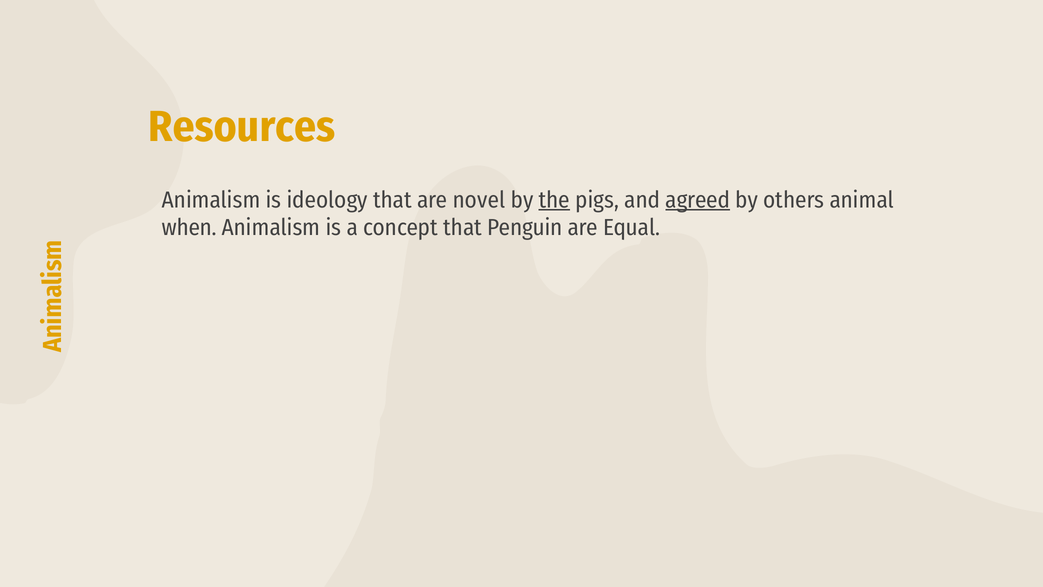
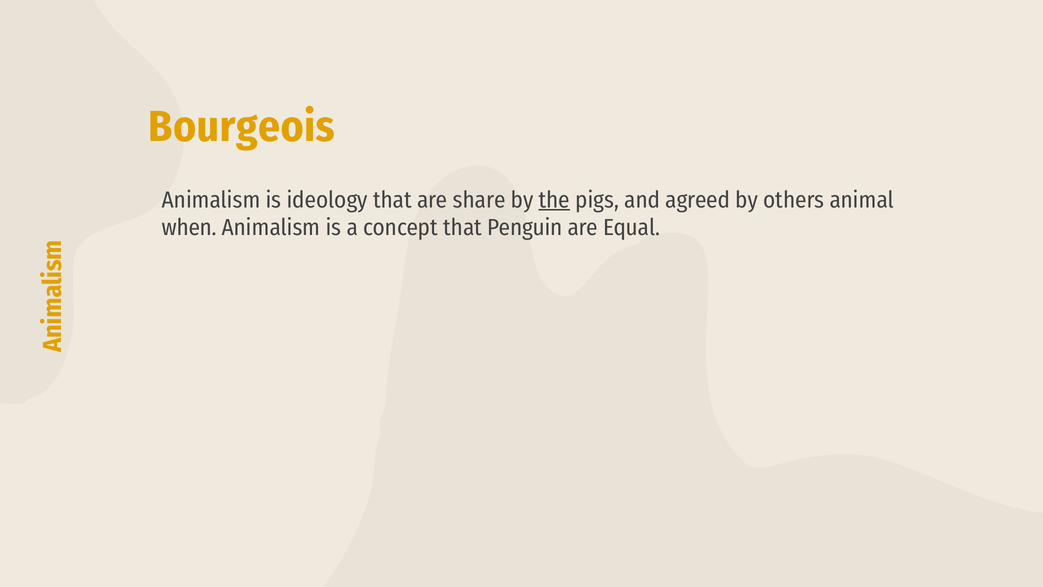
Resources: Resources -> Bourgeois
novel: novel -> share
agreed underline: present -> none
